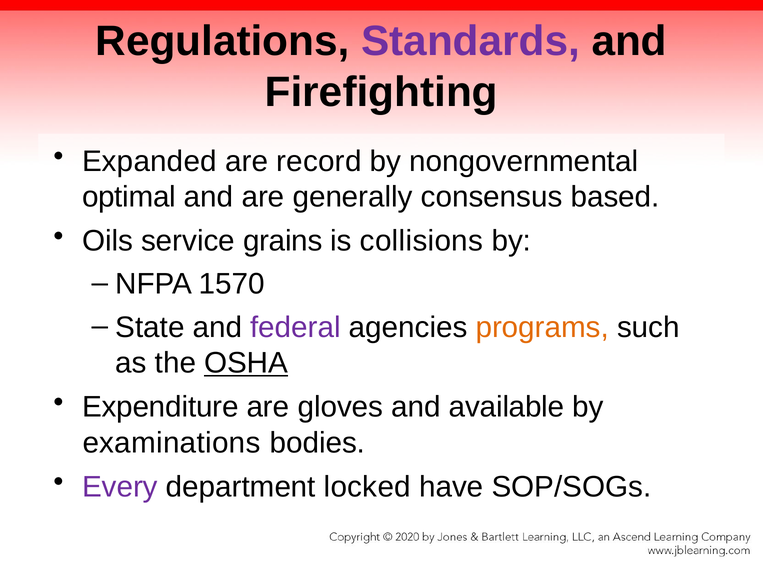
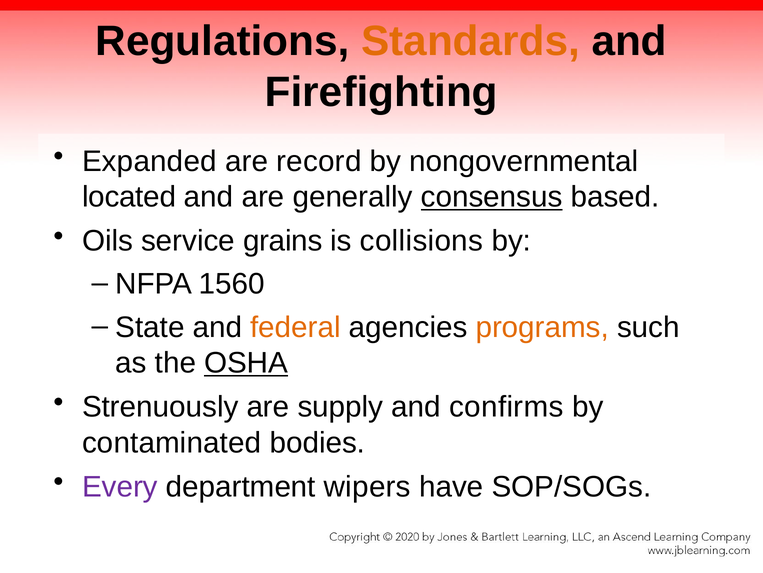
Standards colour: purple -> orange
optimal: optimal -> located
consensus underline: none -> present
1570: 1570 -> 1560
federal colour: purple -> orange
Expenditure: Expenditure -> Strenuously
gloves: gloves -> supply
available: available -> confirms
examinations: examinations -> contaminated
locked: locked -> wipers
